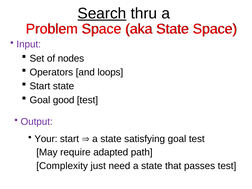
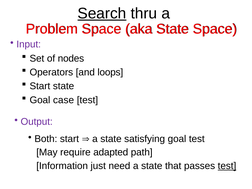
good: good -> case
Your: Your -> Both
Complexity: Complexity -> Information
test at (227, 166) underline: none -> present
